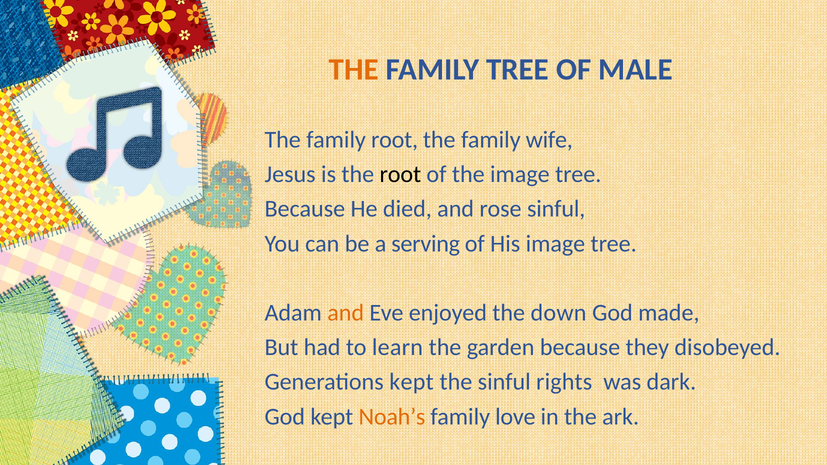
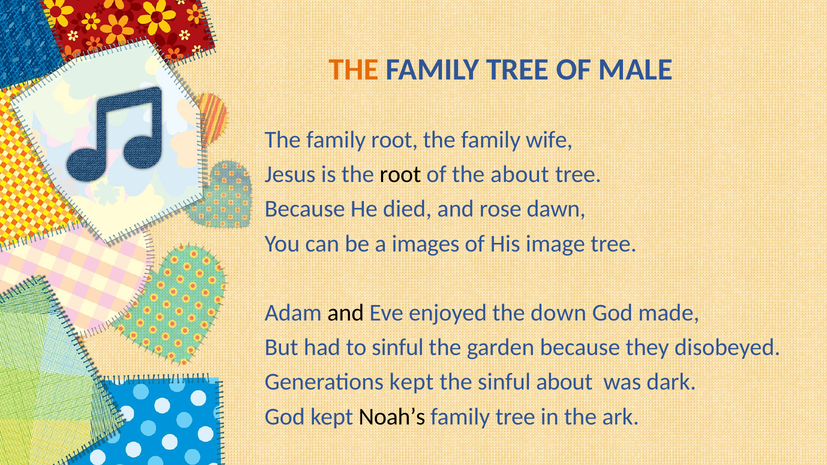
the image: image -> about
rose sinful: sinful -> dawn
serving: serving -> images
and at (346, 313) colour: orange -> black
to learn: learn -> sinful
sinful rights: rights -> about
Noah’s colour: orange -> black
love at (515, 417): love -> tree
